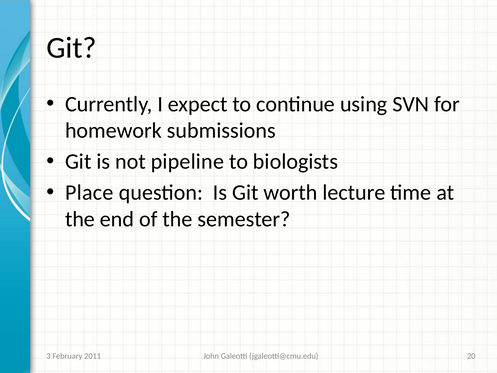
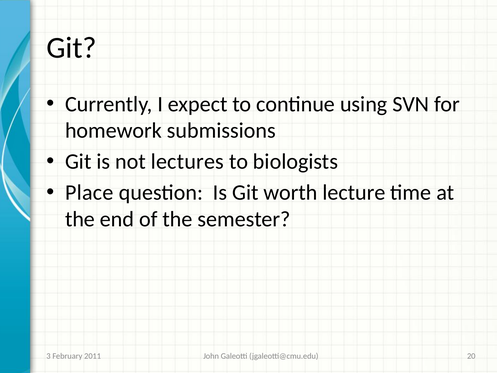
pipeline: pipeline -> lectures
